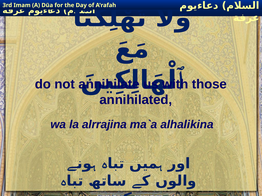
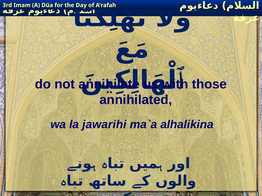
alrrajina: alrrajina -> jawarihi
